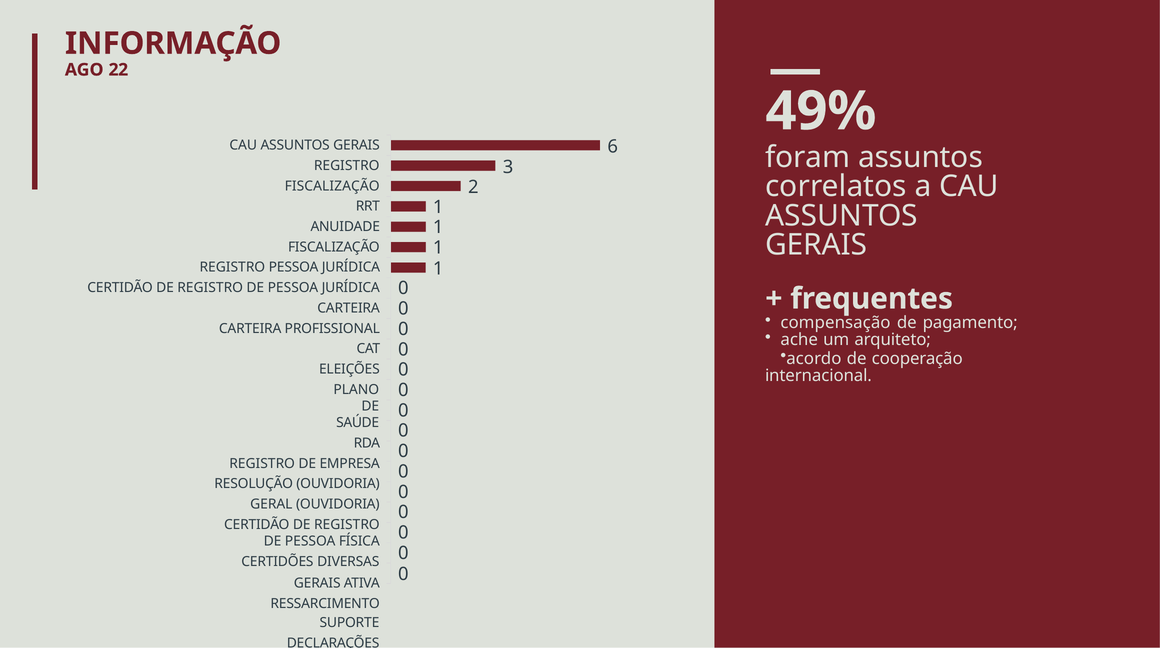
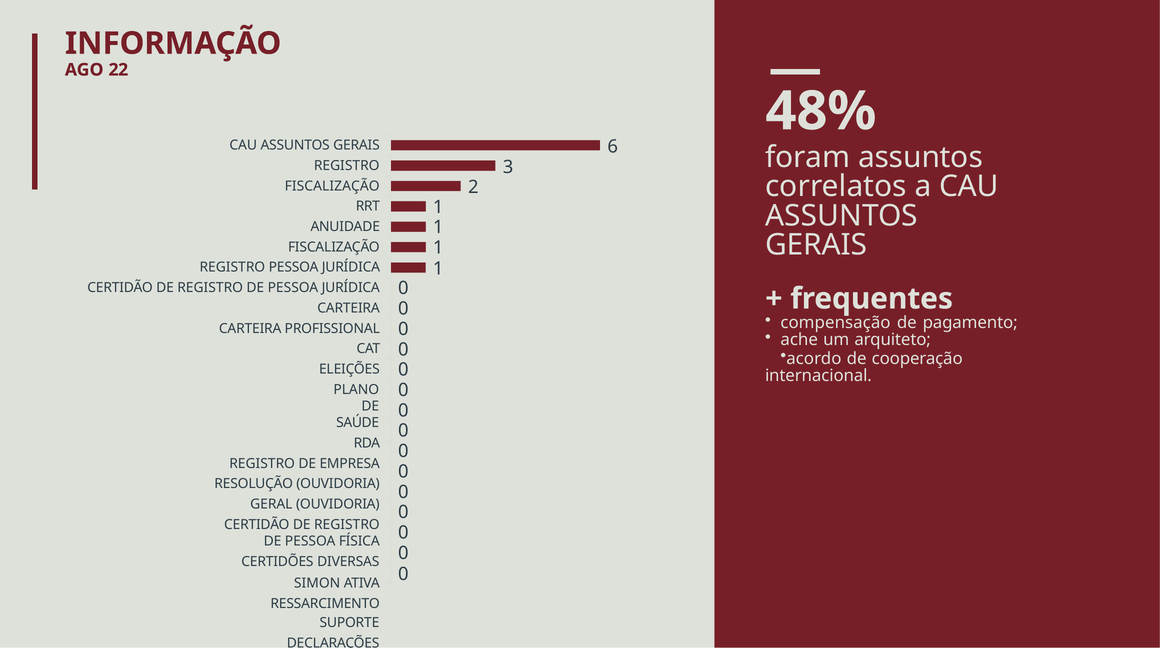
49%: 49% -> 48%
GERAIS at (317, 584): GERAIS -> SIMON
